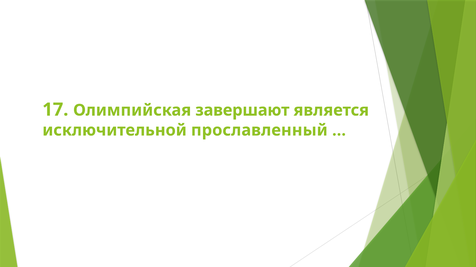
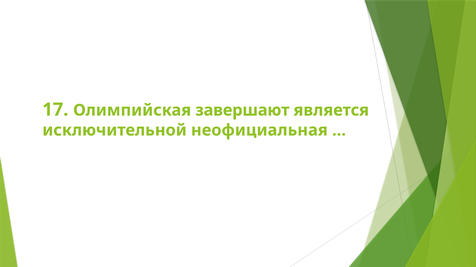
прославленный: прославленный -> неофициальная
